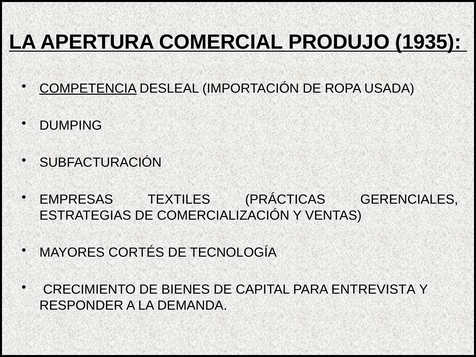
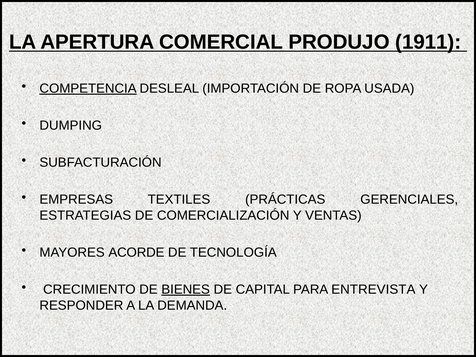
1935: 1935 -> 1911
CORTÉS: CORTÉS -> ACORDE
BIENES underline: none -> present
